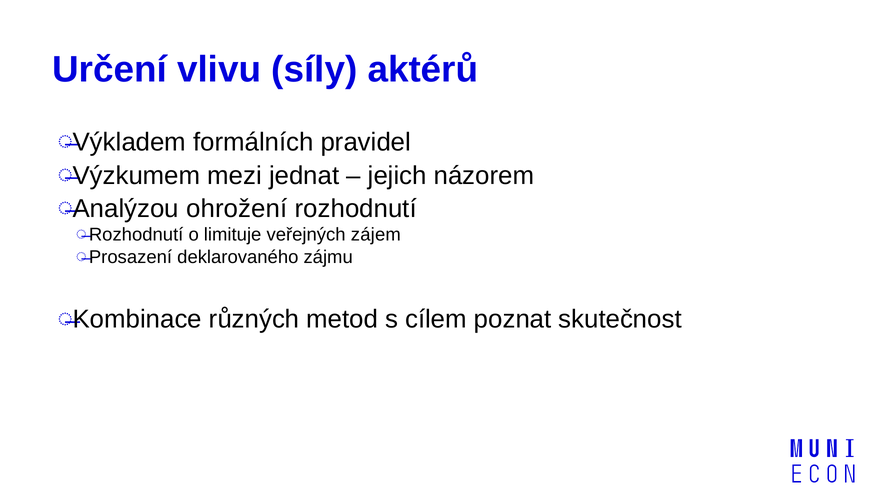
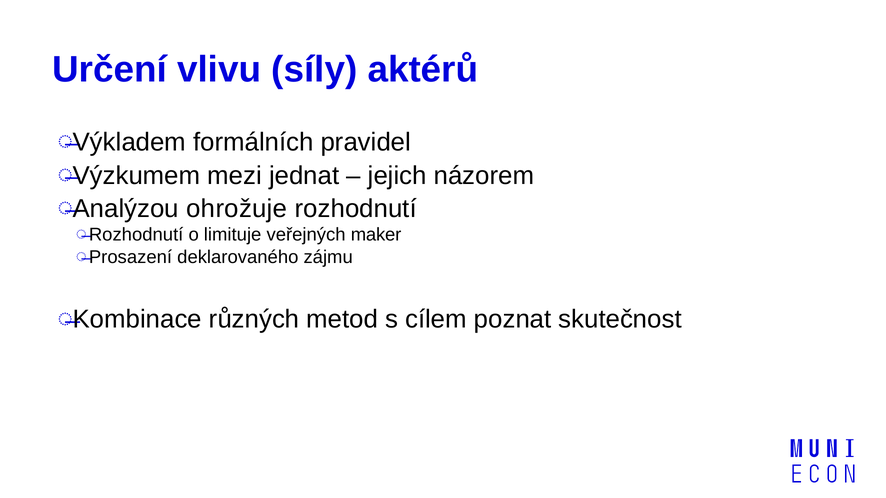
ohrožení: ohrožení -> ohrožuje
zájem: zájem -> maker
